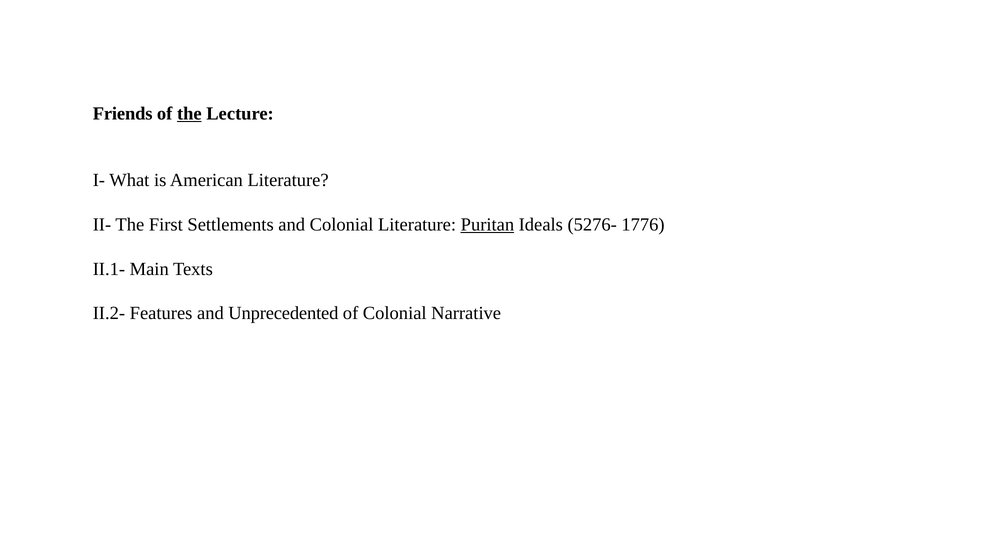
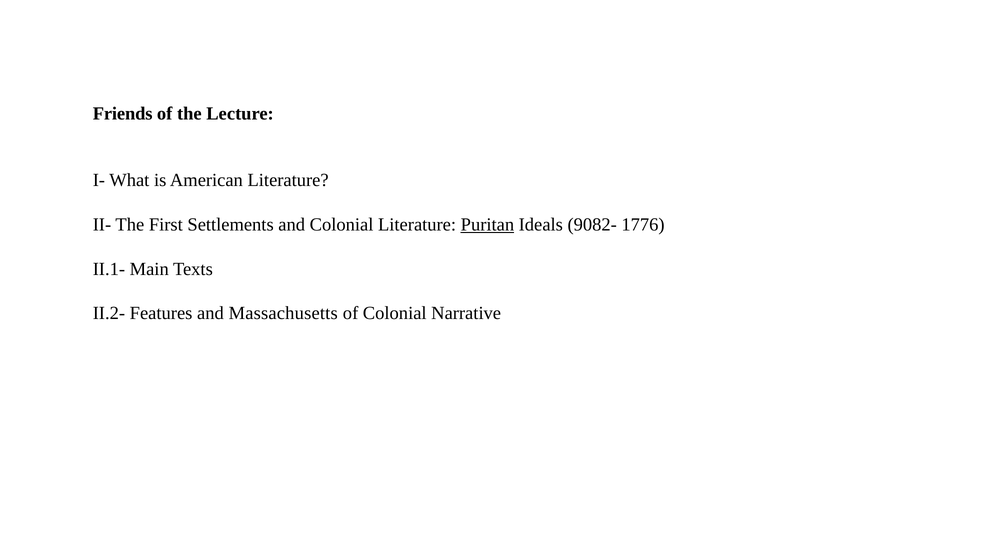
the at (189, 114) underline: present -> none
5276-: 5276- -> 9082-
Unprecedented: Unprecedented -> Massachusetts
